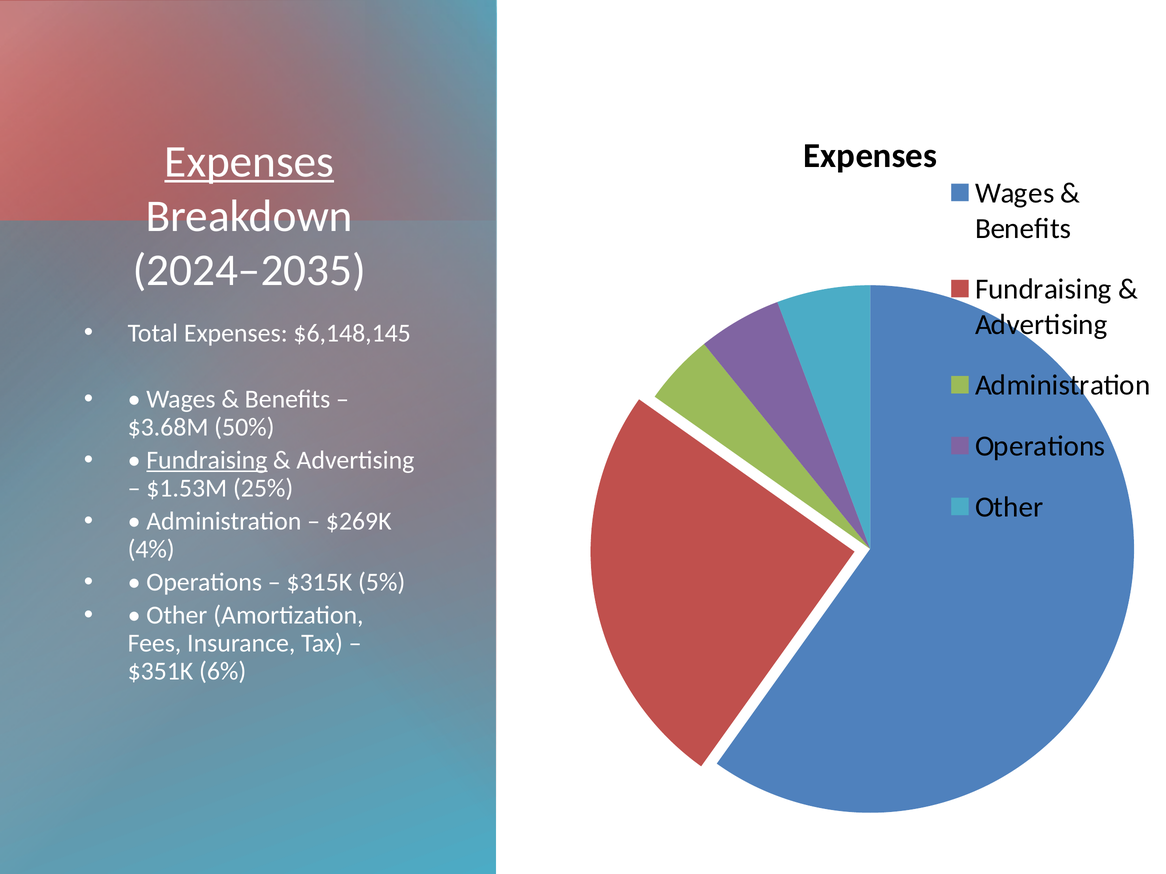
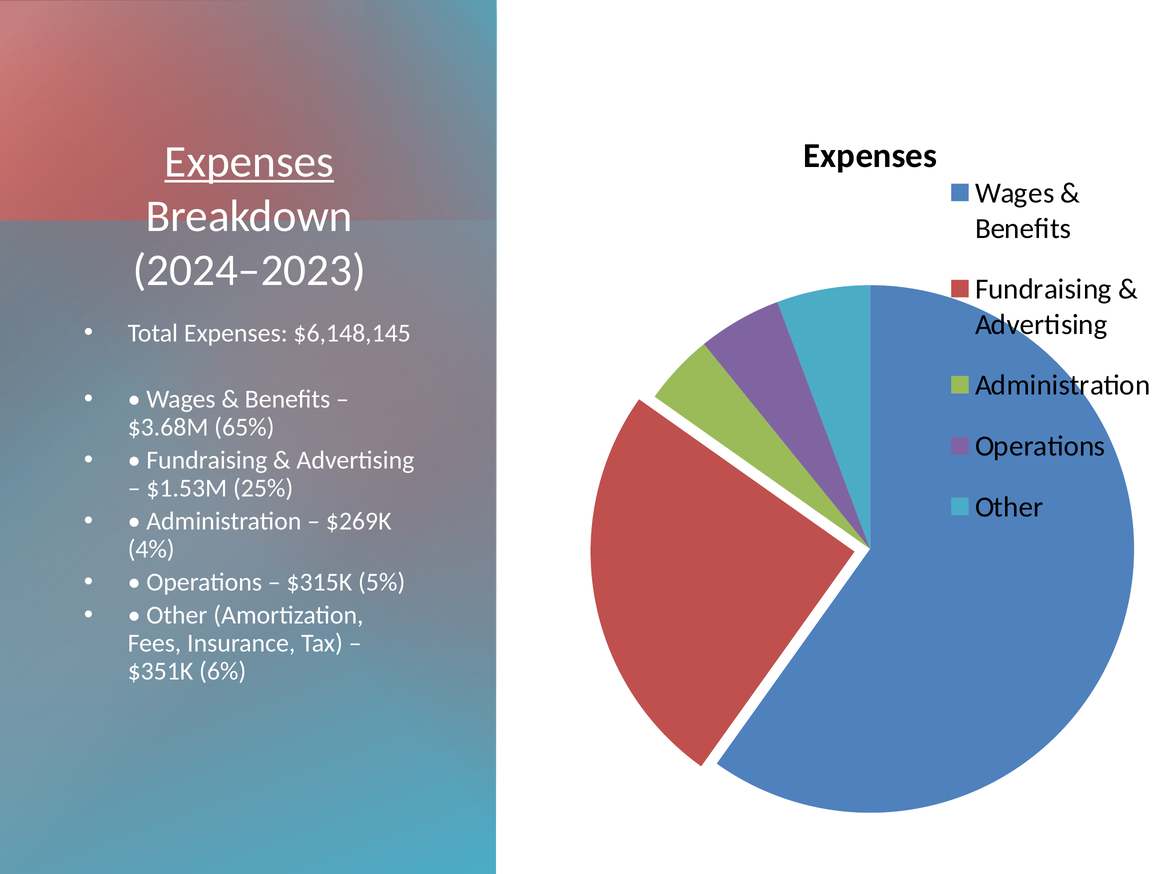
2024–2035: 2024–2035 -> 2024–2023
50%: 50% -> 65%
Fundraising at (207, 460) underline: present -> none
